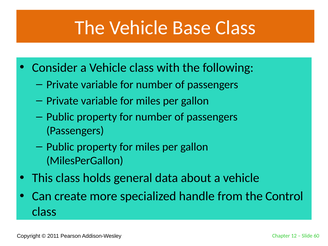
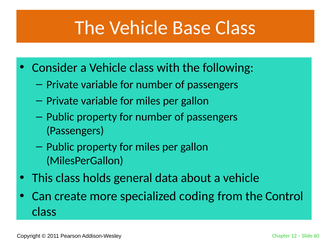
handle: handle -> coding
